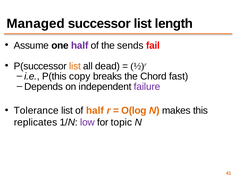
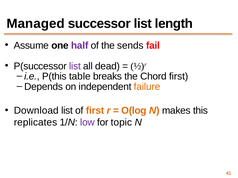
list at (75, 66) colour: orange -> purple
copy: copy -> table
Chord fast: fast -> first
failure colour: purple -> orange
Tolerance: Tolerance -> Download
of half: half -> first
